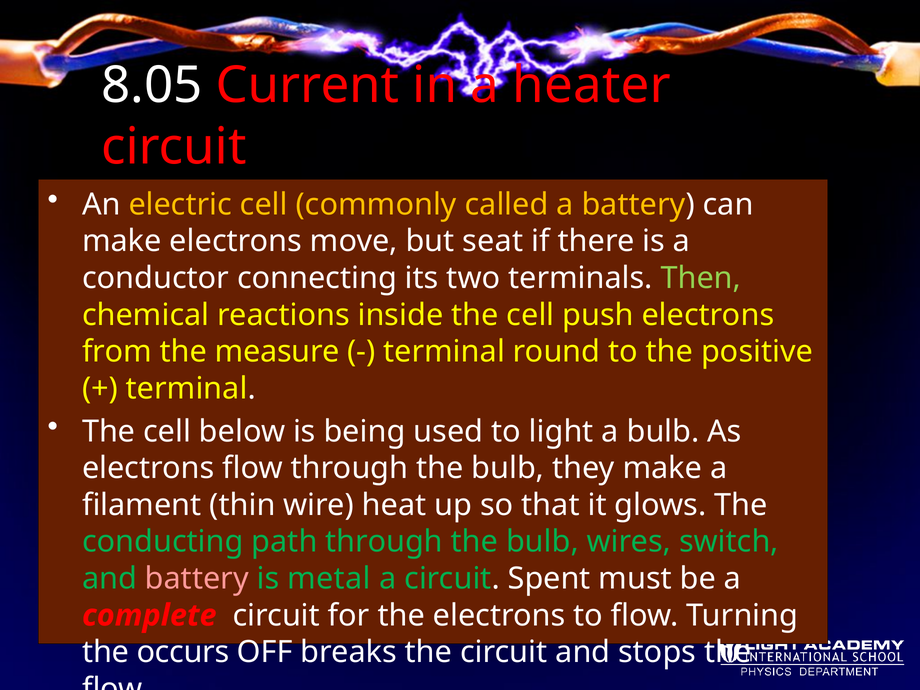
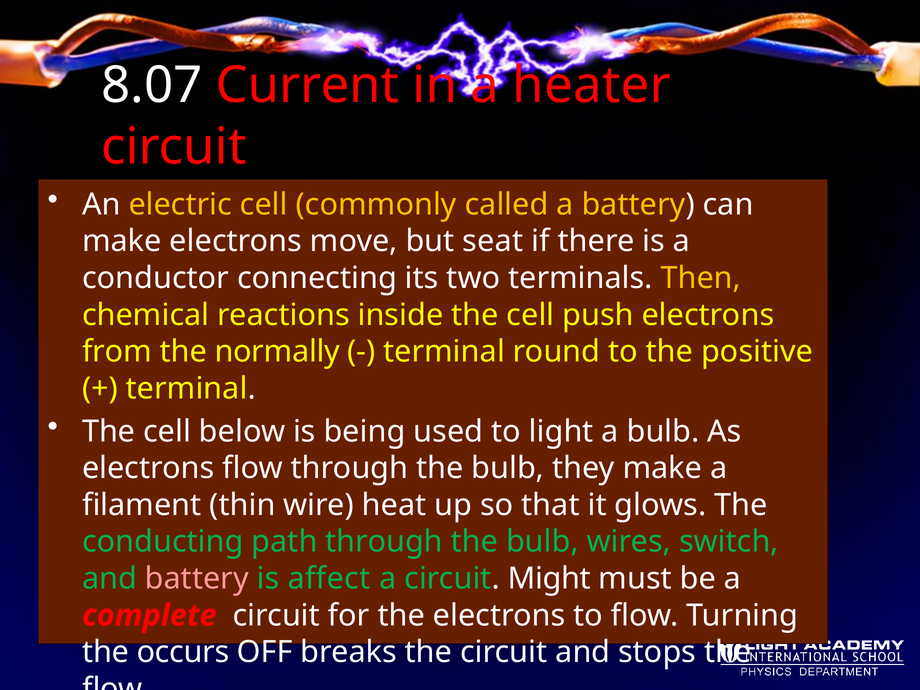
8.05: 8.05 -> 8.07
Then colour: light green -> yellow
measure: measure -> normally
metal: metal -> affect
Spent: Spent -> Might
